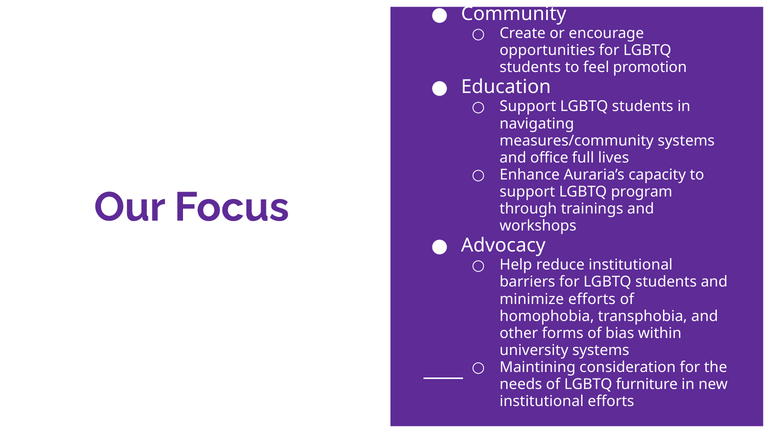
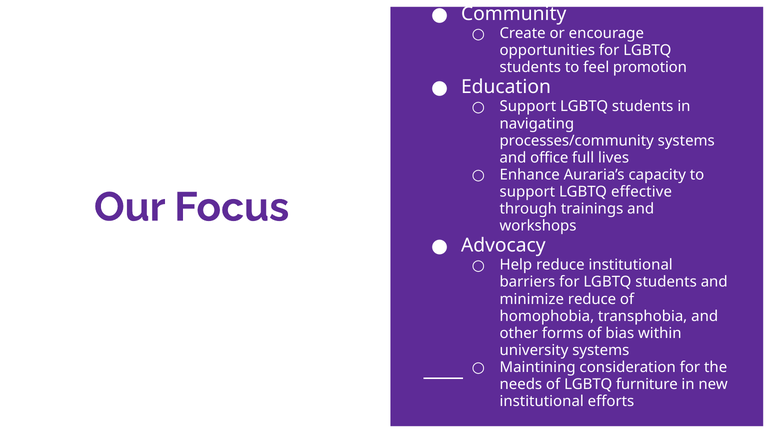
measures/community: measures/community -> processes/community
program: program -> effective
minimize efforts: efforts -> reduce
